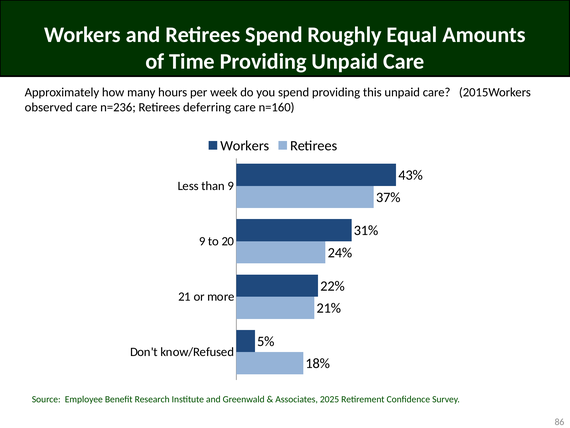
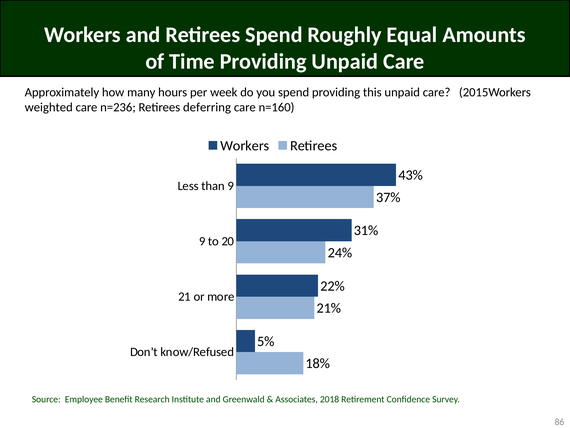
observed: observed -> weighted
2025: 2025 -> 2018
